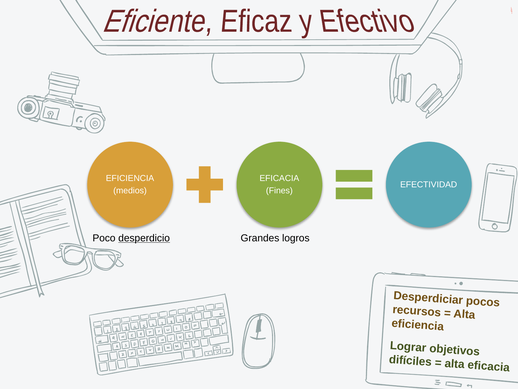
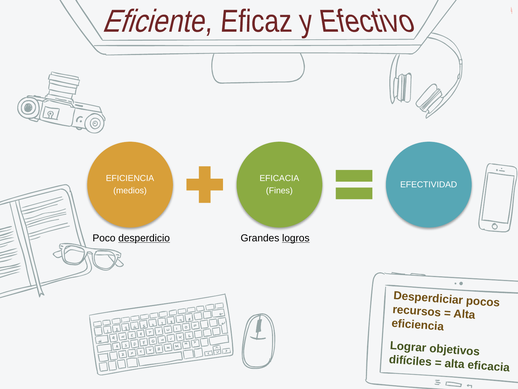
logros underline: none -> present
